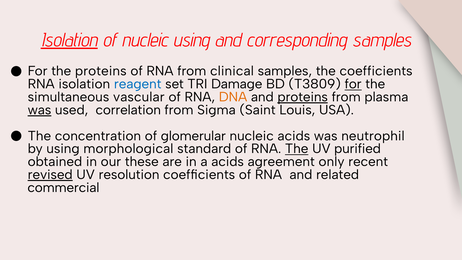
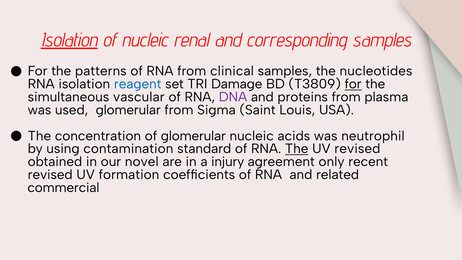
nucleic using: using -> renal
the proteins: proteins -> patterns
the coefficients: coefficients -> nucleotides
DNA colour: orange -> purple
proteins at (303, 97) underline: present -> none
was at (39, 110) underline: present -> none
used correlation: correlation -> glomerular
morphological: morphological -> contamination
UV purified: purified -> revised
these: these -> novel
a acids: acids -> injury
revised at (50, 175) underline: present -> none
resolution: resolution -> formation
